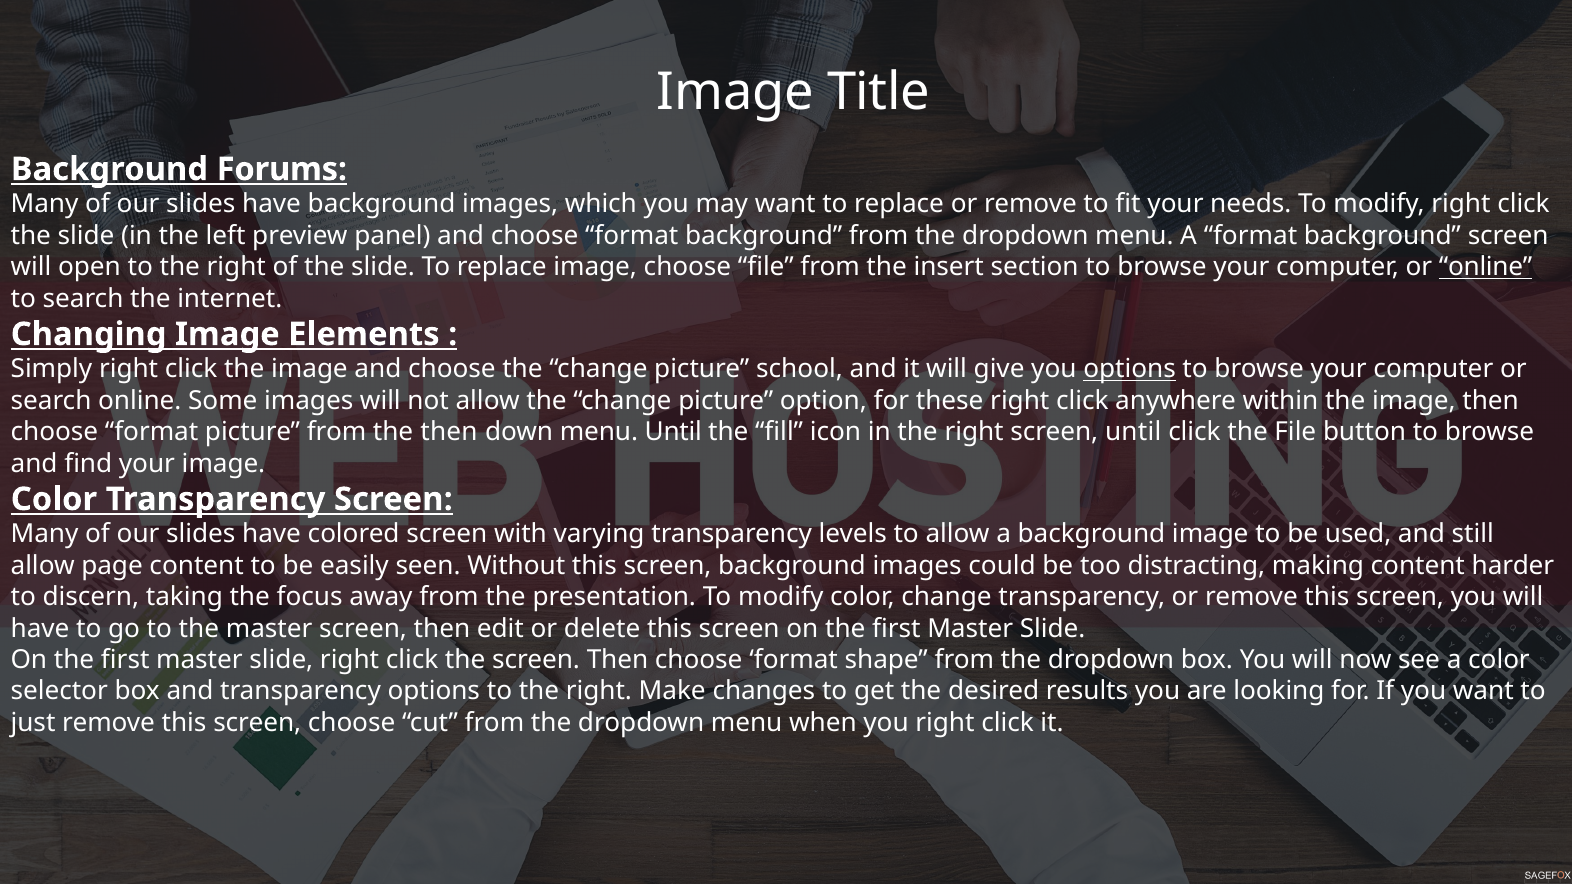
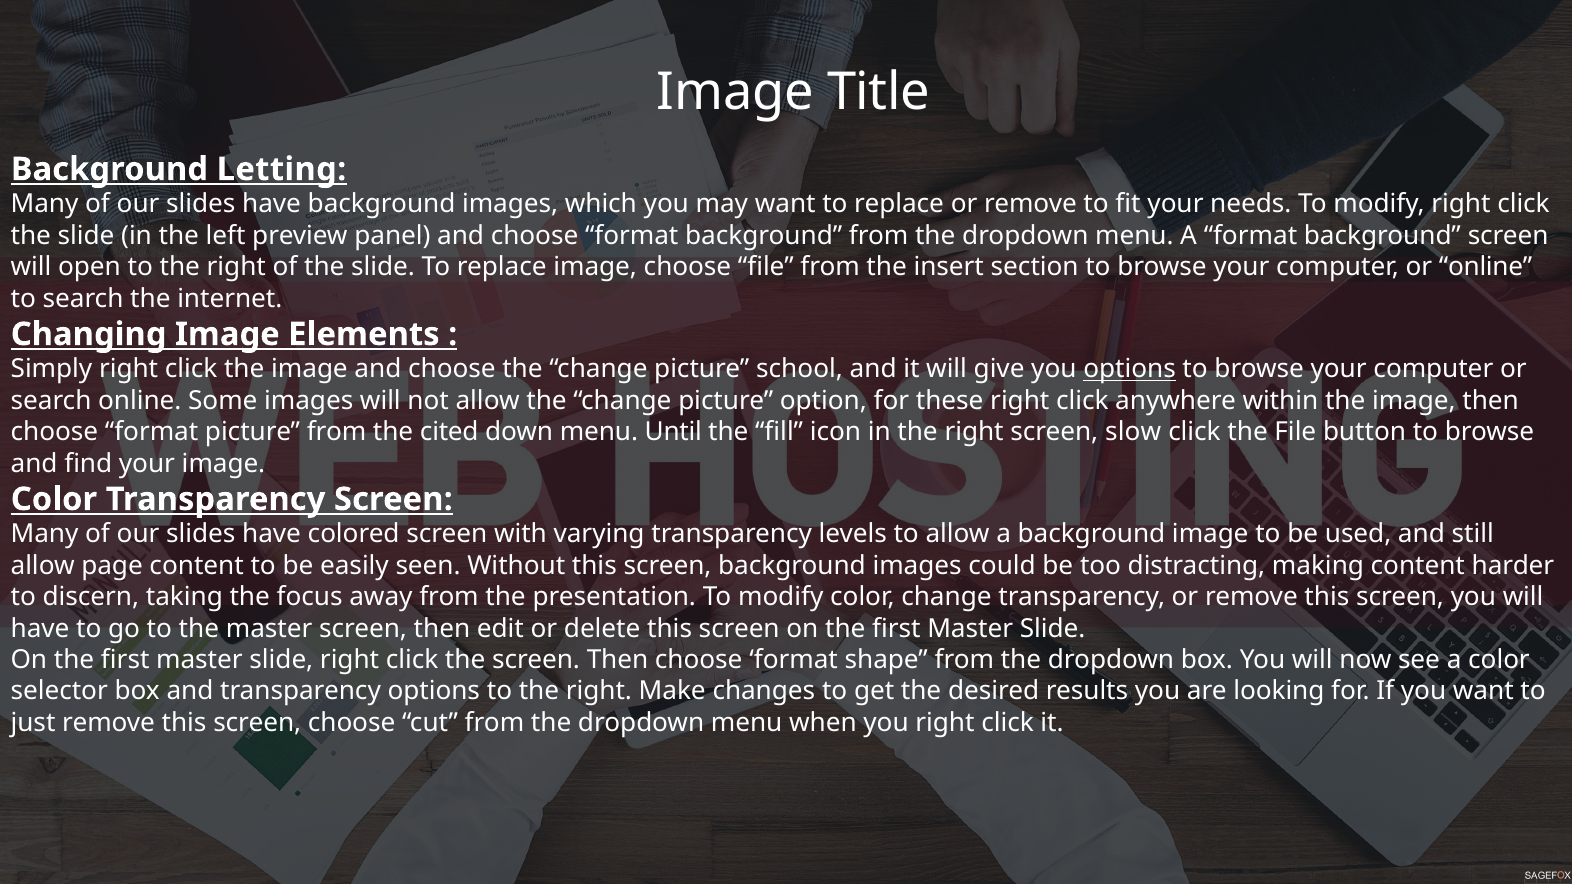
Forums: Forums -> Letting
online at (1486, 267) underline: present -> none
the then: then -> cited
screen until: until -> slow
